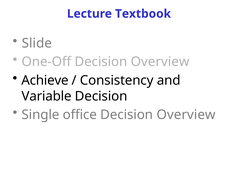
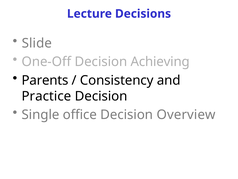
Textbook: Textbook -> Decisions
One-Off Decision Overview: Overview -> Achieving
Achieve: Achieve -> Parents
Variable: Variable -> Practice
